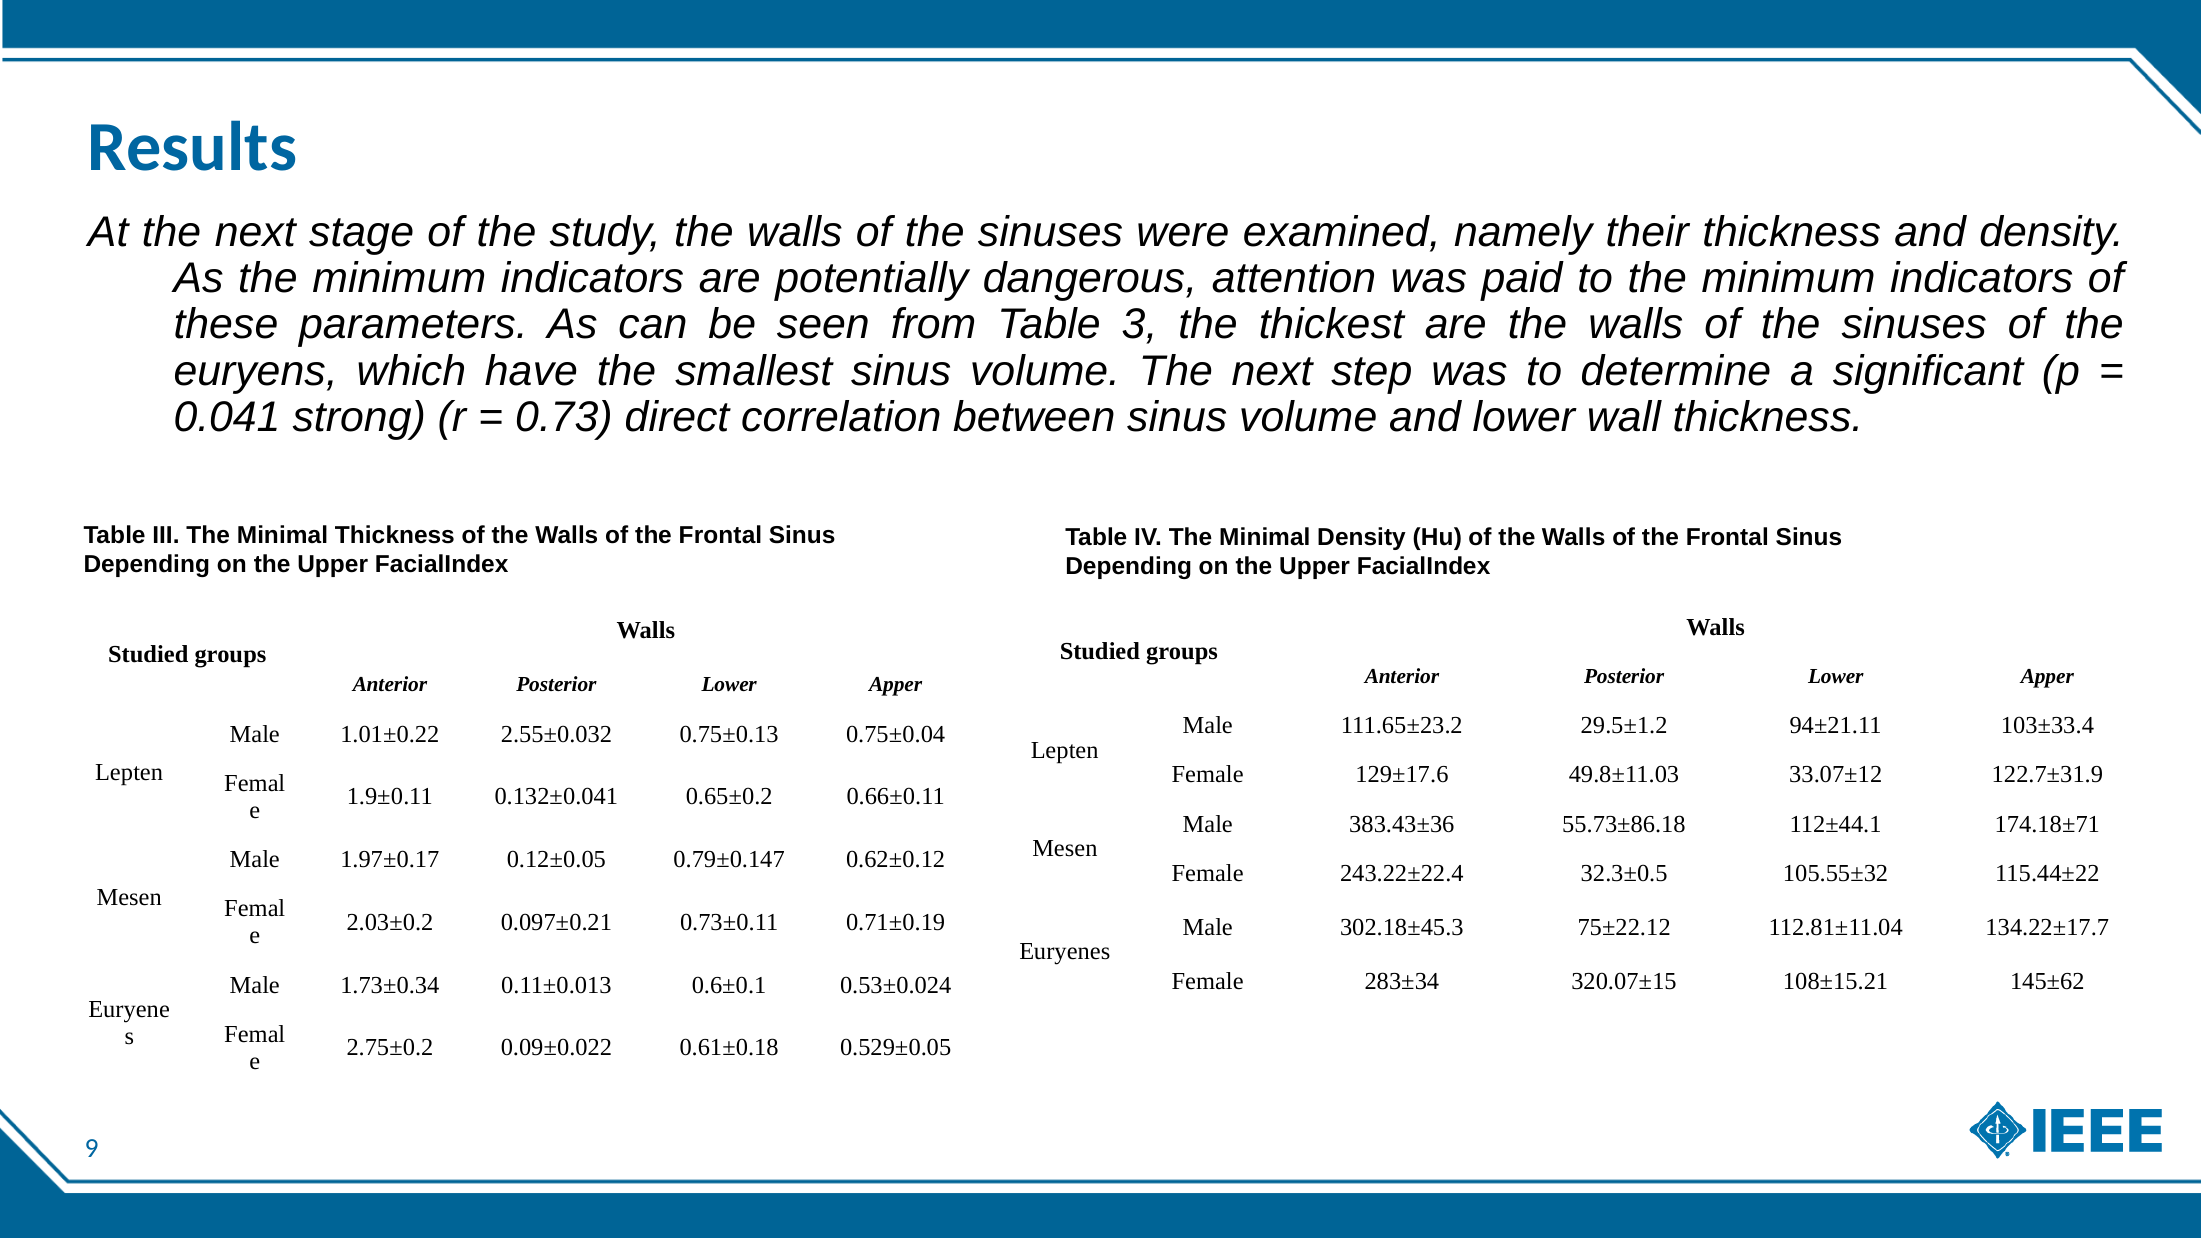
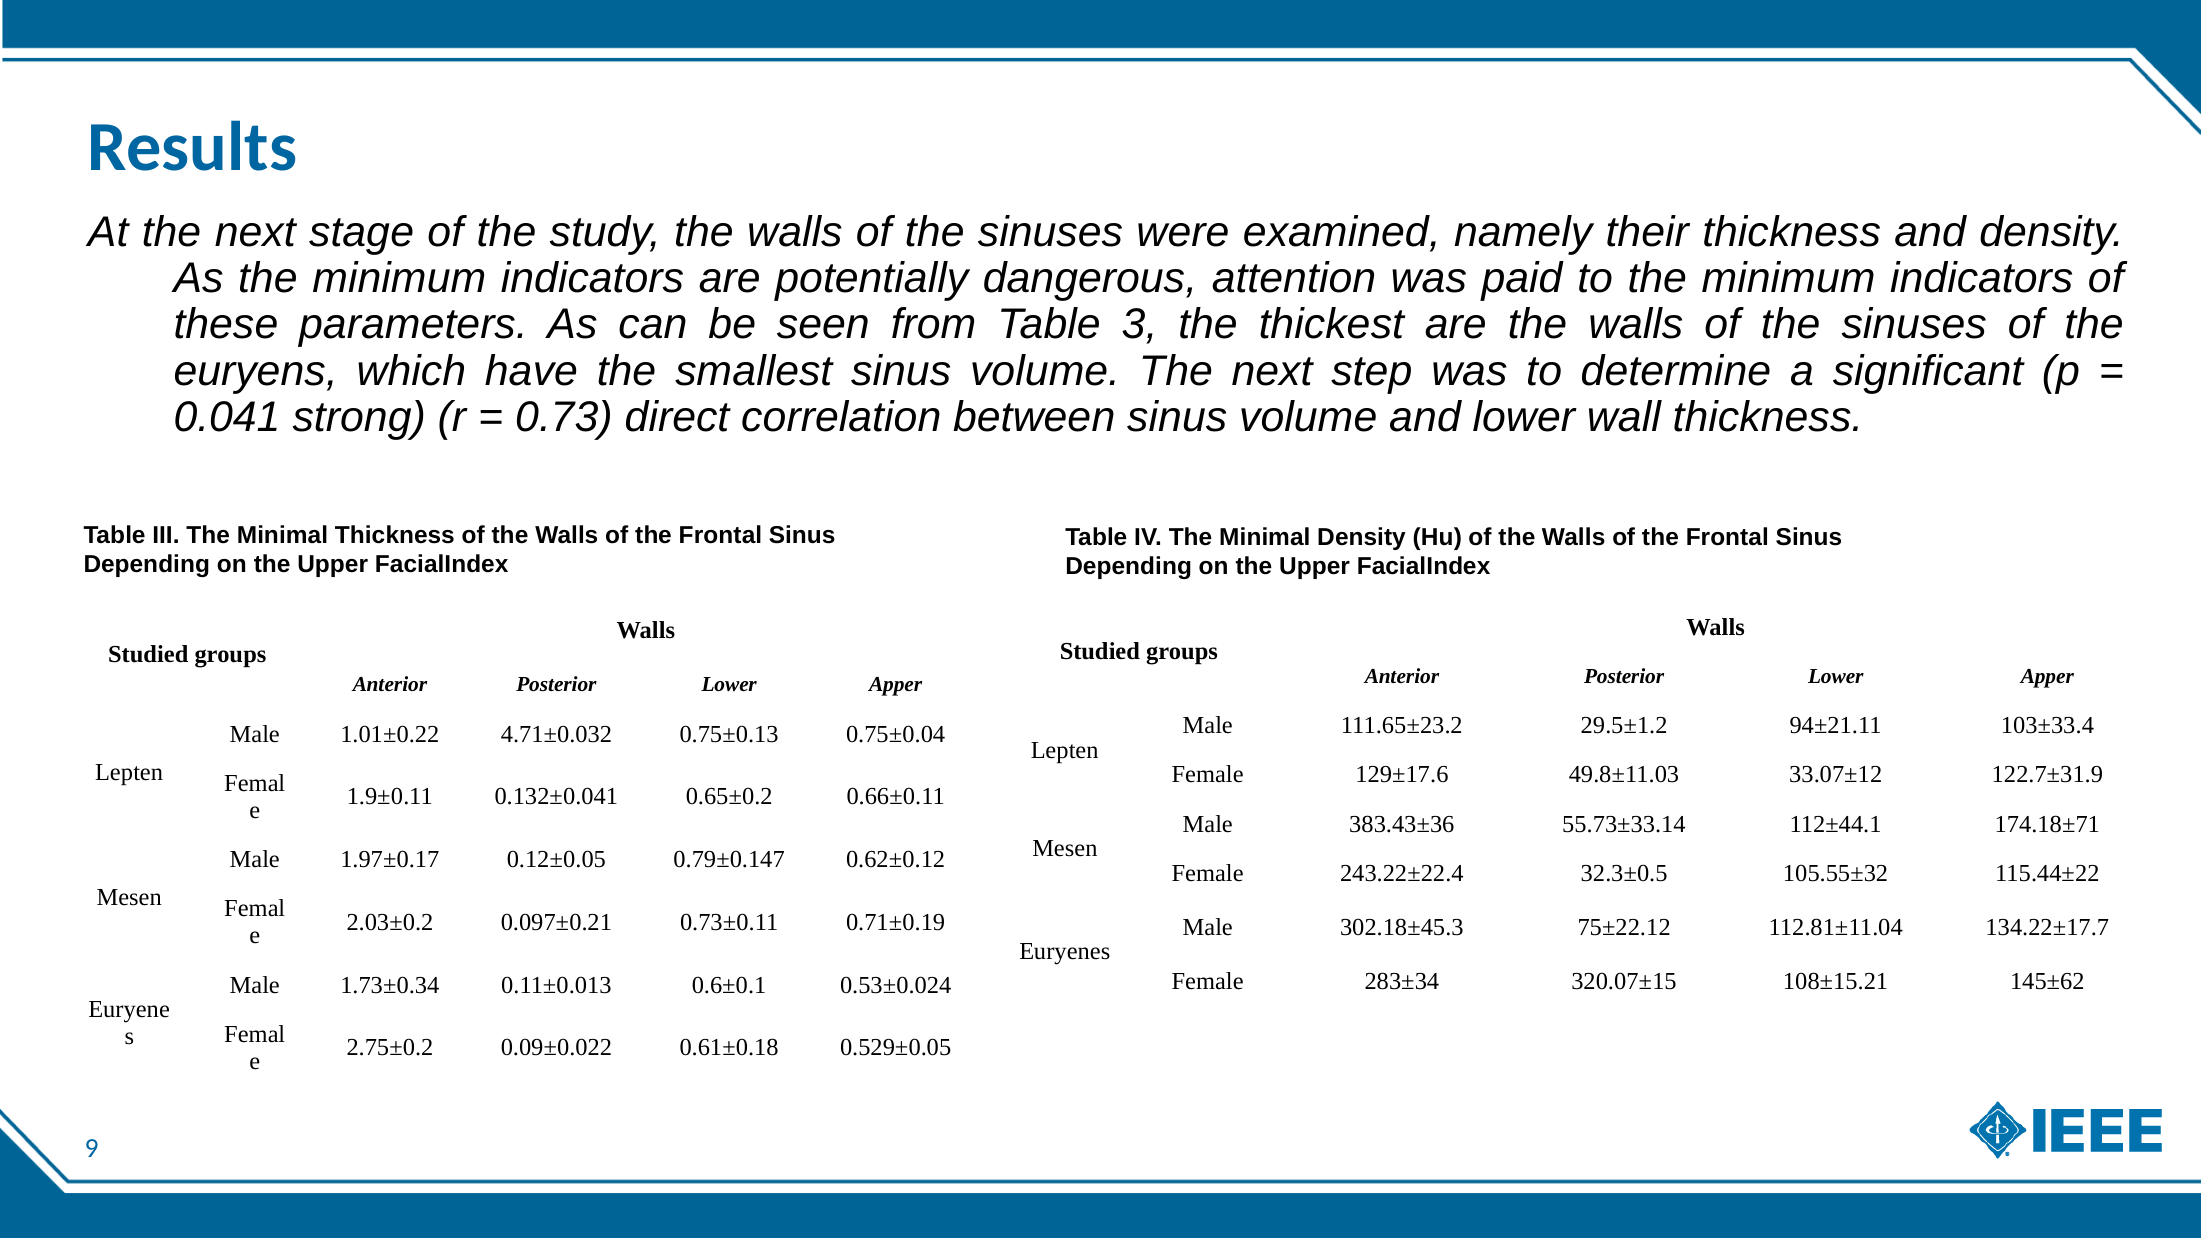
2.55±0.032: 2.55±0.032 -> 4.71±0.032
55.73±86.18: 55.73±86.18 -> 55.73±33.14
